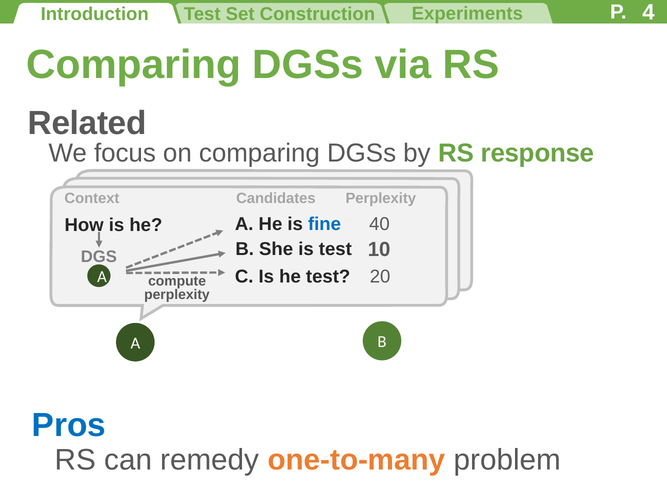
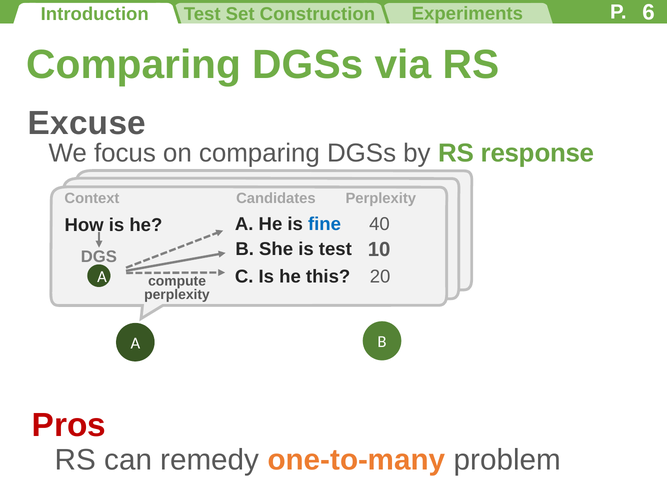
4: 4 -> 6
Related: Related -> Excuse
he test: test -> this
Pros colour: blue -> red
